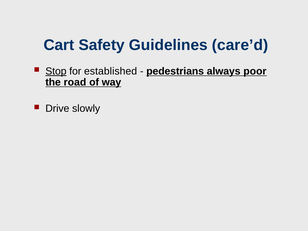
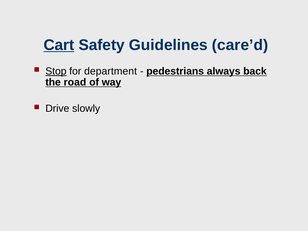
Cart underline: none -> present
established: established -> department
poor: poor -> back
